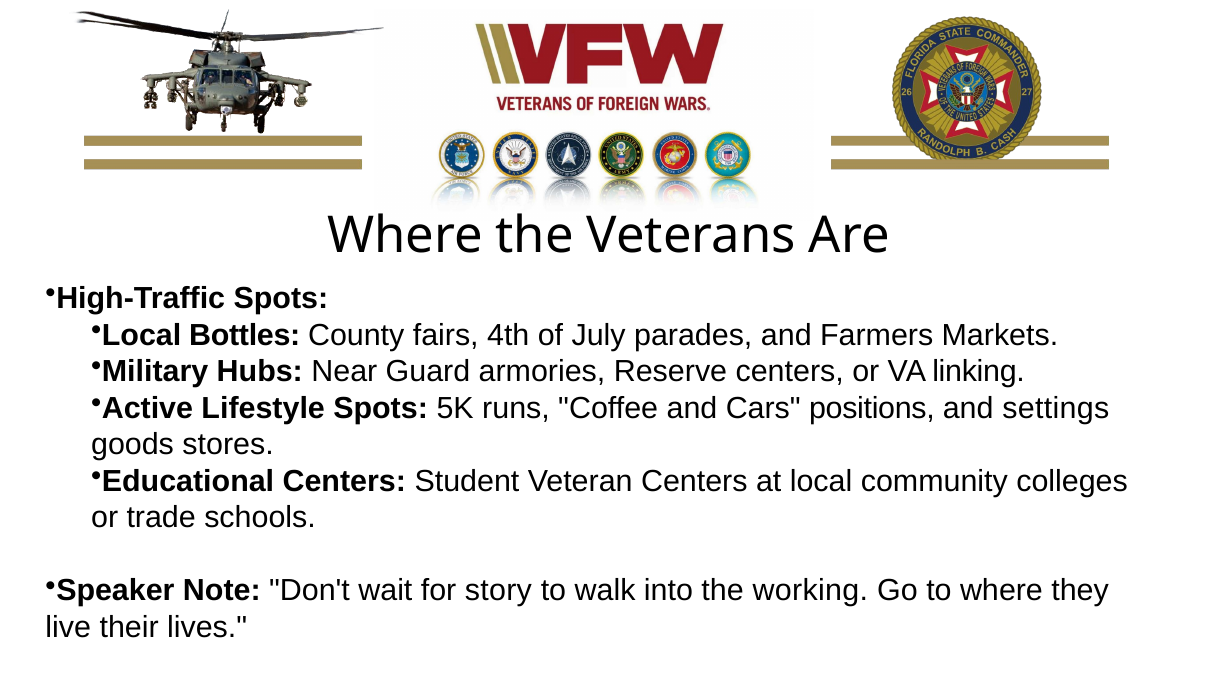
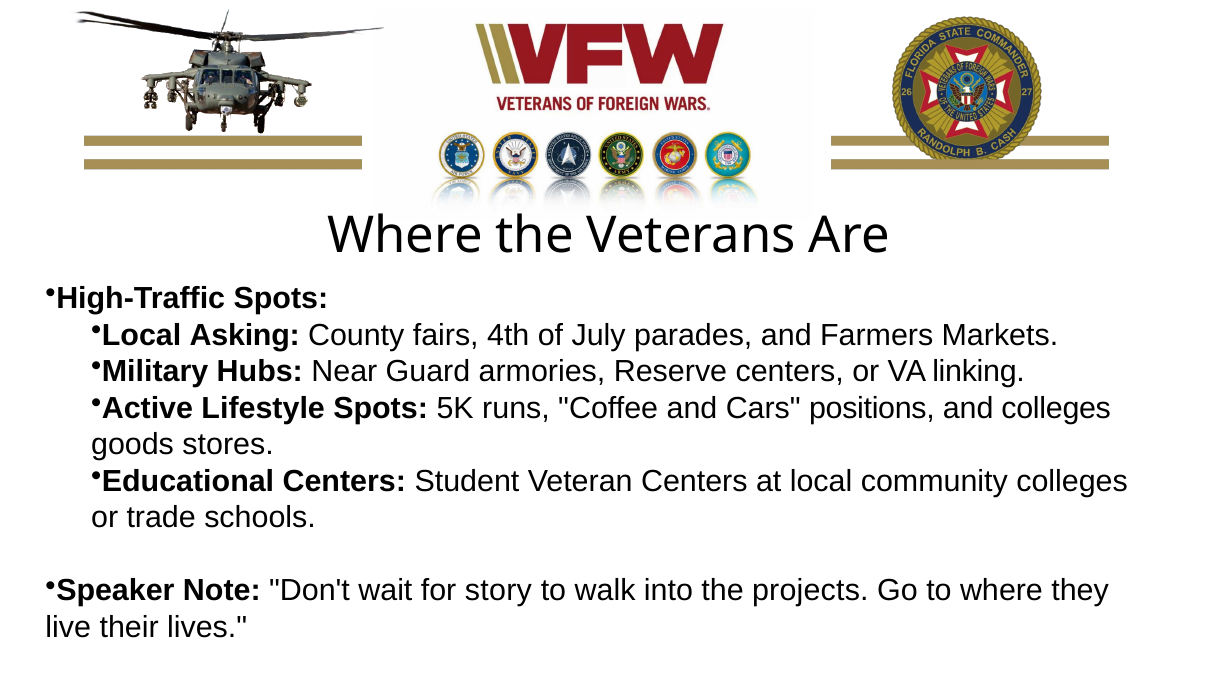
Bottles: Bottles -> Asking
and settings: settings -> colleges
working: working -> projects
